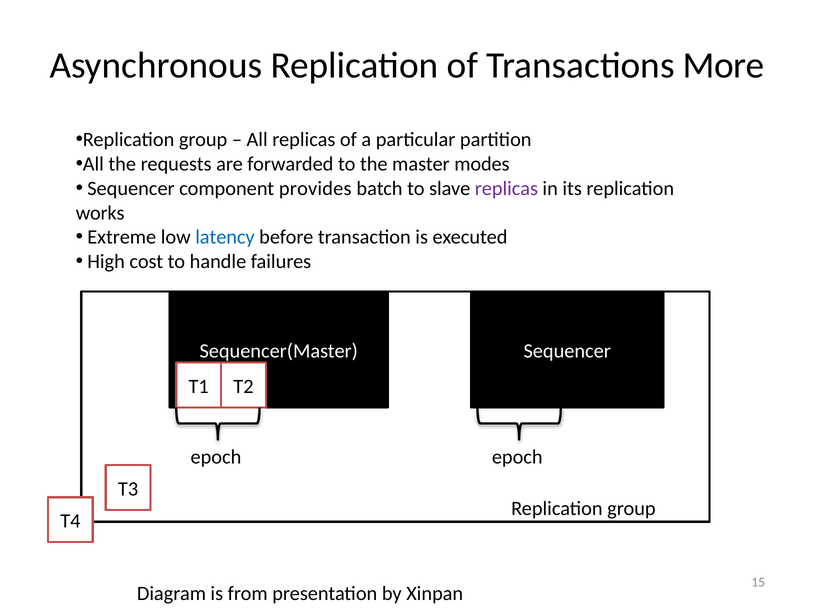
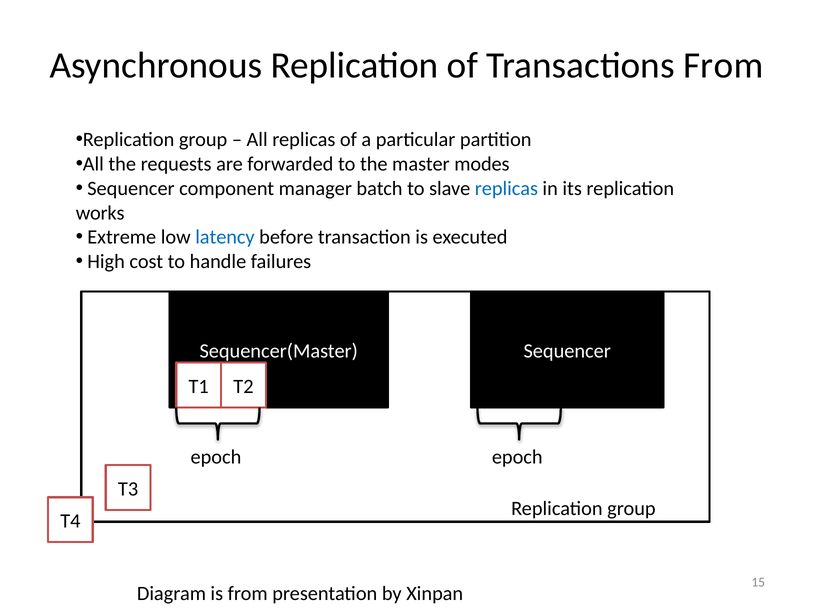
Transactions More: More -> From
provides: provides -> manager
replicas at (506, 189) colour: purple -> blue
